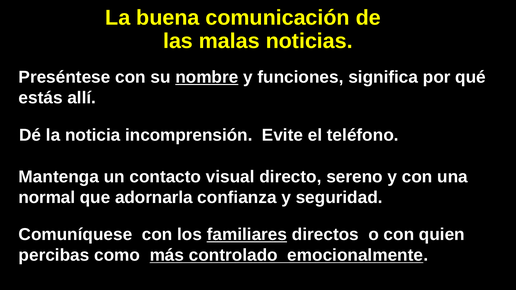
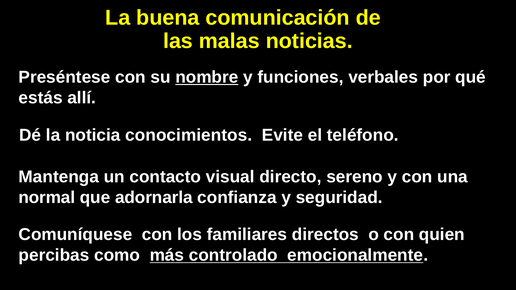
significa: significa -> verbales
incomprensión: incomprensión -> conocimientos
familiares underline: present -> none
